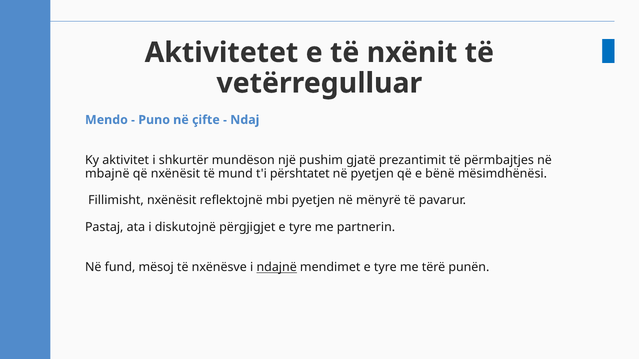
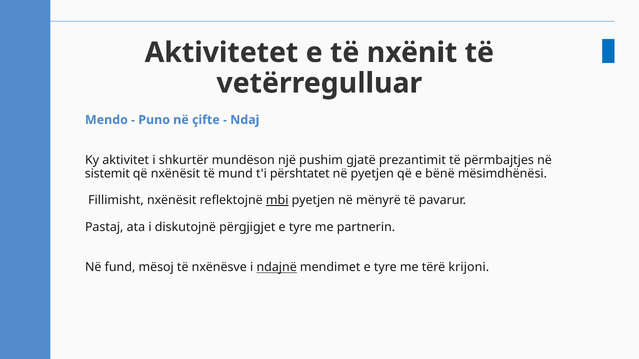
mbajnë: mbajnë -> sistemit
mbi underline: none -> present
punën: punën -> krijoni
